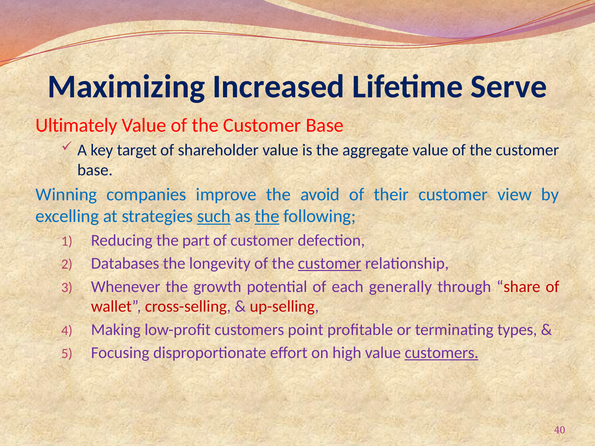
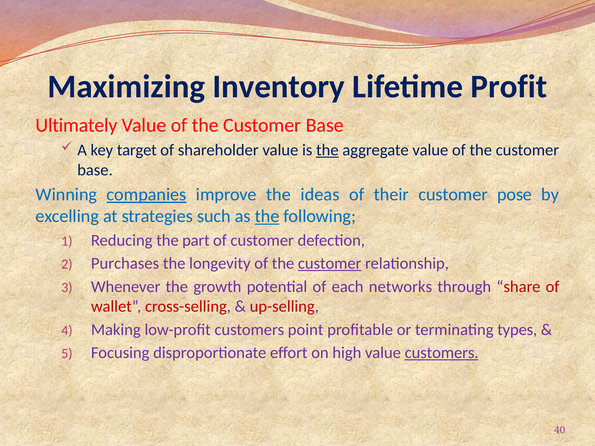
Increased: Increased -> Inventory
Serve: Serve -> Profit
the at (327, 150) underline: none -> present
companies underline: none -> present
avoid: avoid -> ideas
view: view -> pose
such underline: present -> none
Databases: Databases -> Purchases
generally: generally -> networks
